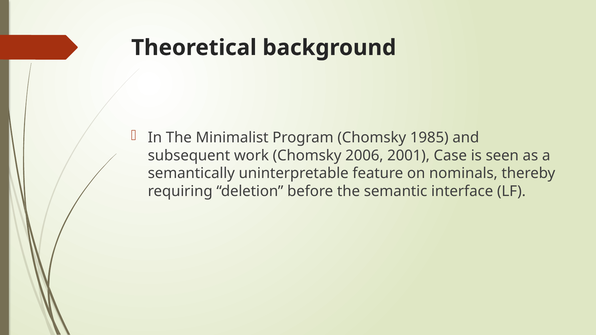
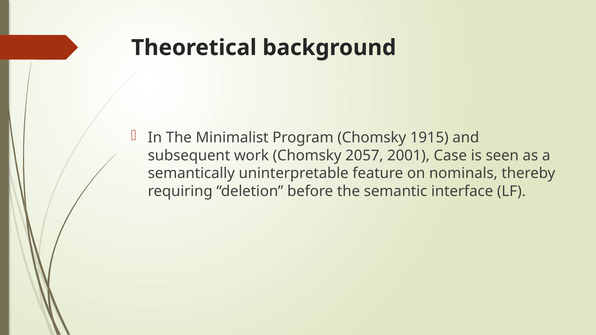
1985: 1985 -> 1915
2006: 2006 -> 2057
